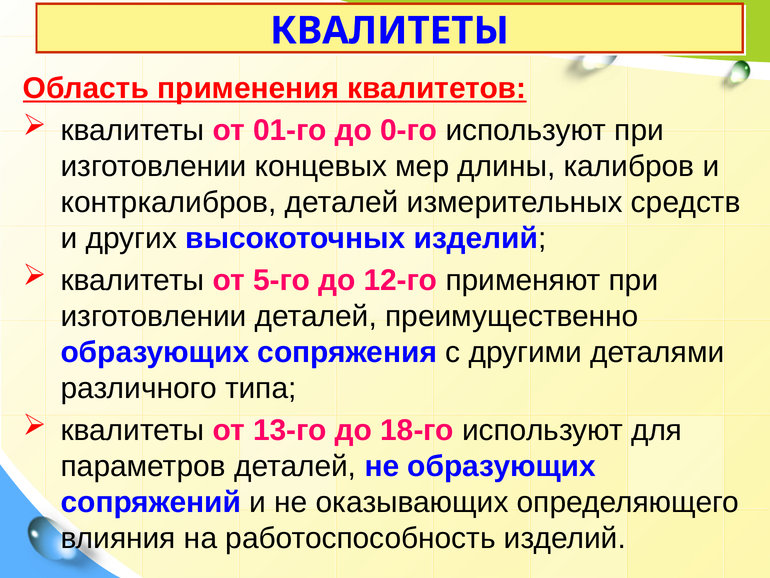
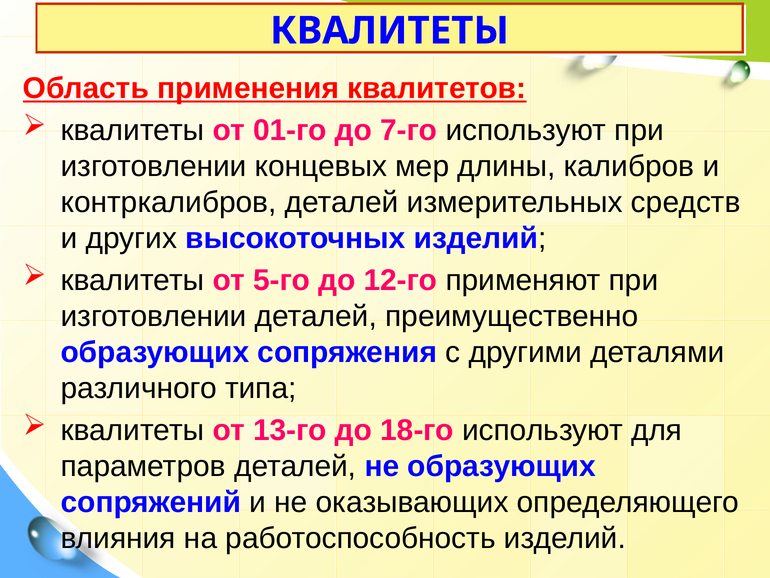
0-го: 0-го -> 7-го
